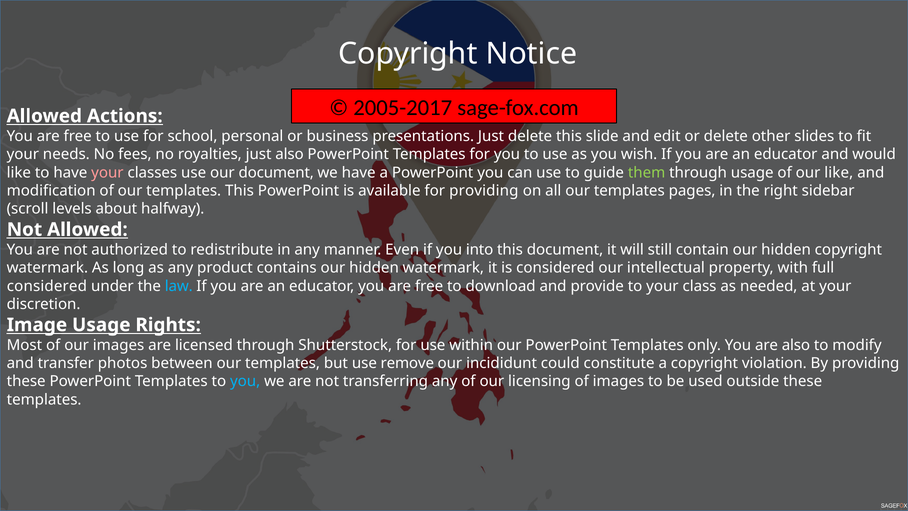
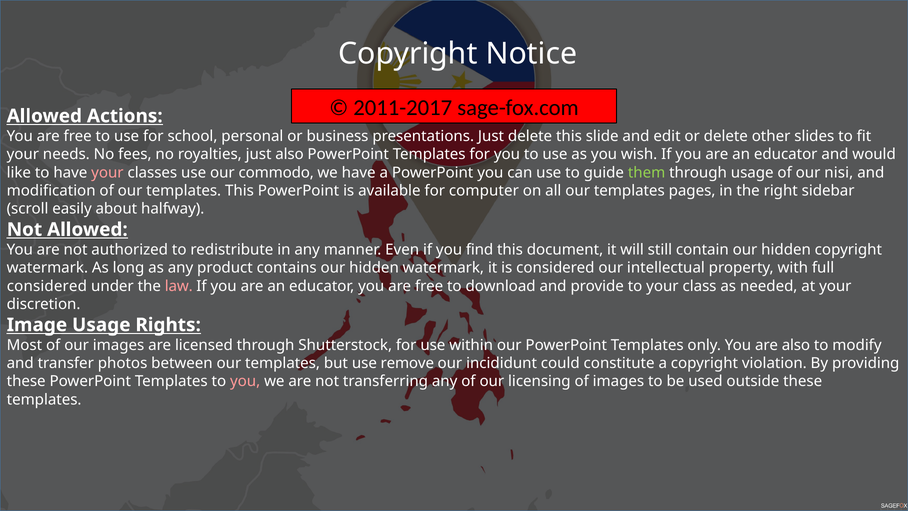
2005-2017: 2005-2017 -> 2011-2017
our document: document -> commodo
our like: like -> nisi
for providing: providing -> computer
levels: levels -> easily
into: into -> find
law colour: light blue -> pink
you at (245, 381) colour: light blue -> pink
